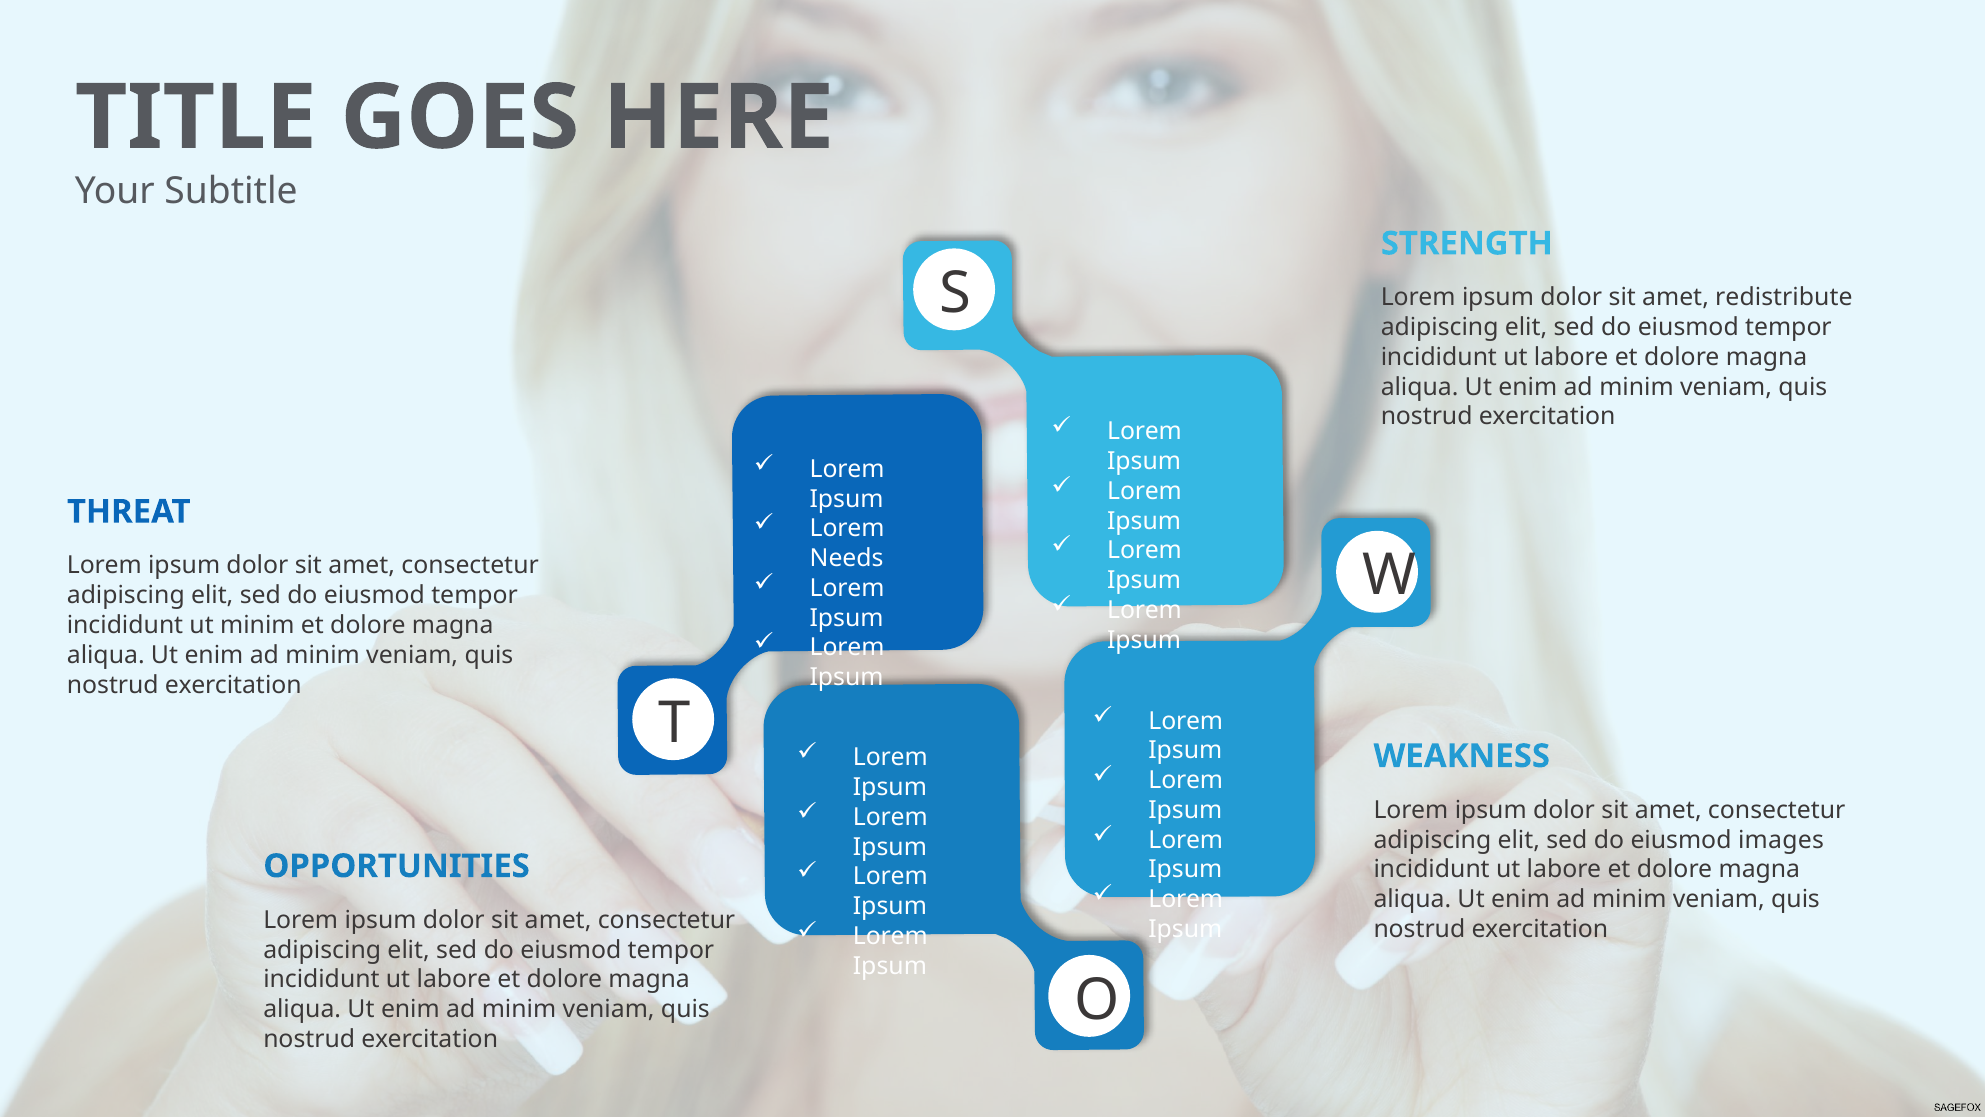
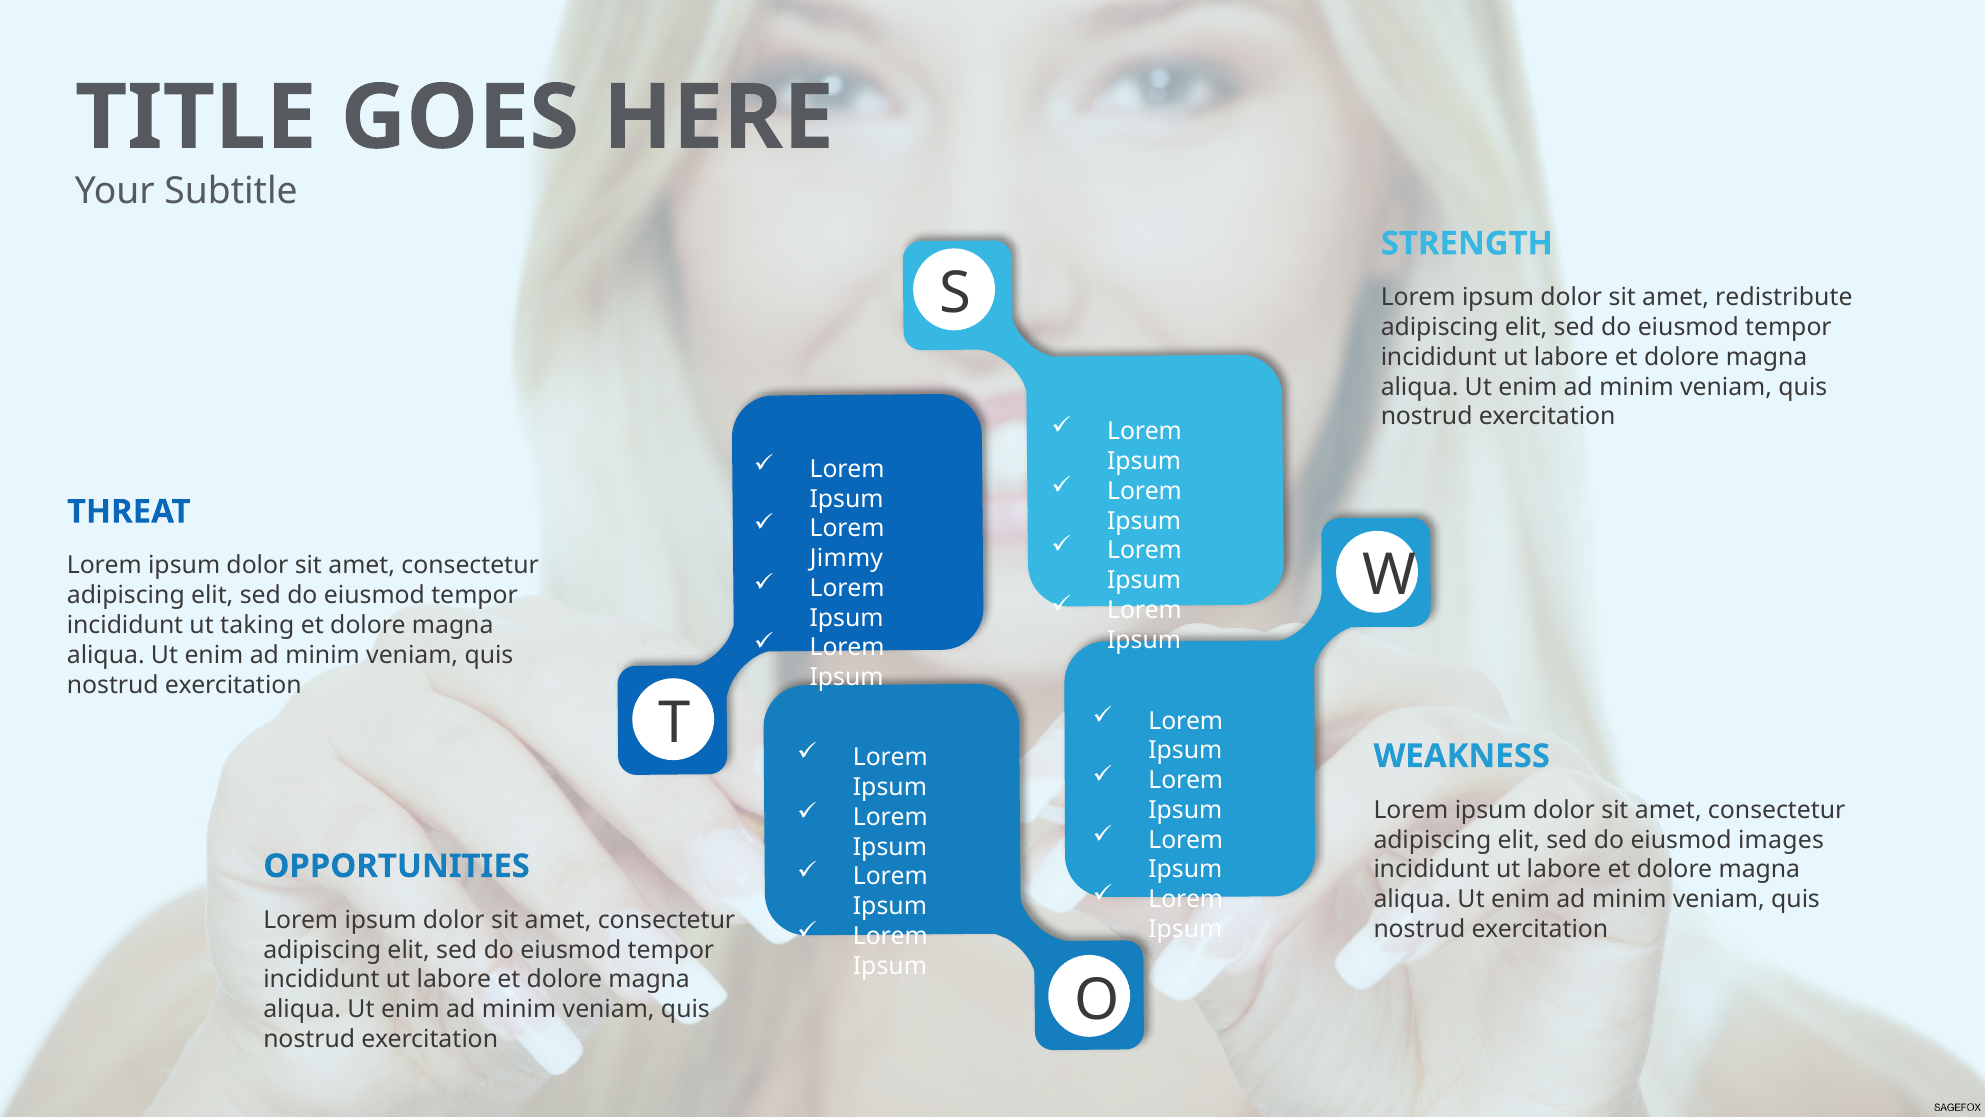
Needs: Needs -> Jimmy
ut minim: minim -> taking
